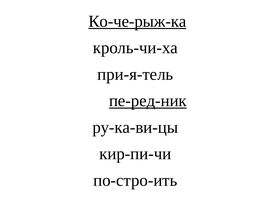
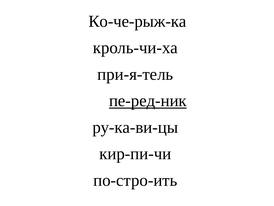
Ко-че-рыж-ка underline: present -> none
